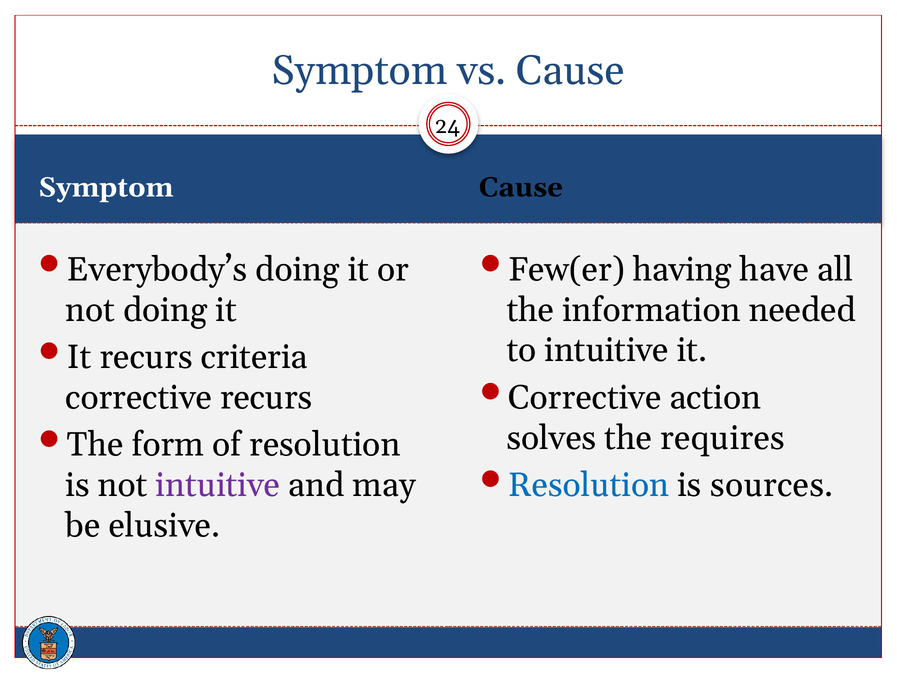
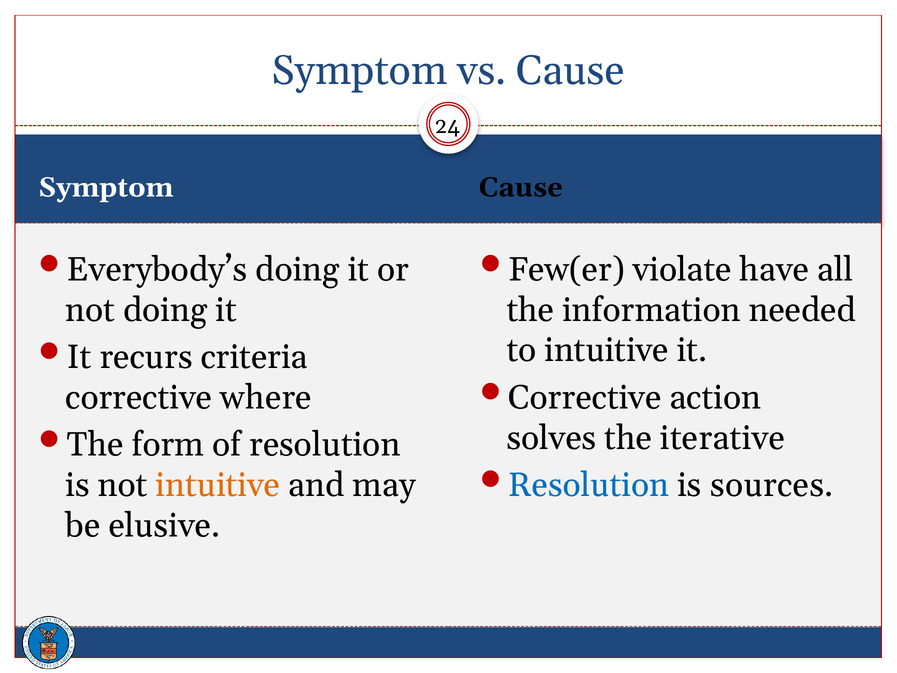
having: having -> violate
corrective recurs: recurs -> where
requires: requires -> iterative
intuitive at (218, 485) colour: purple -> orange
